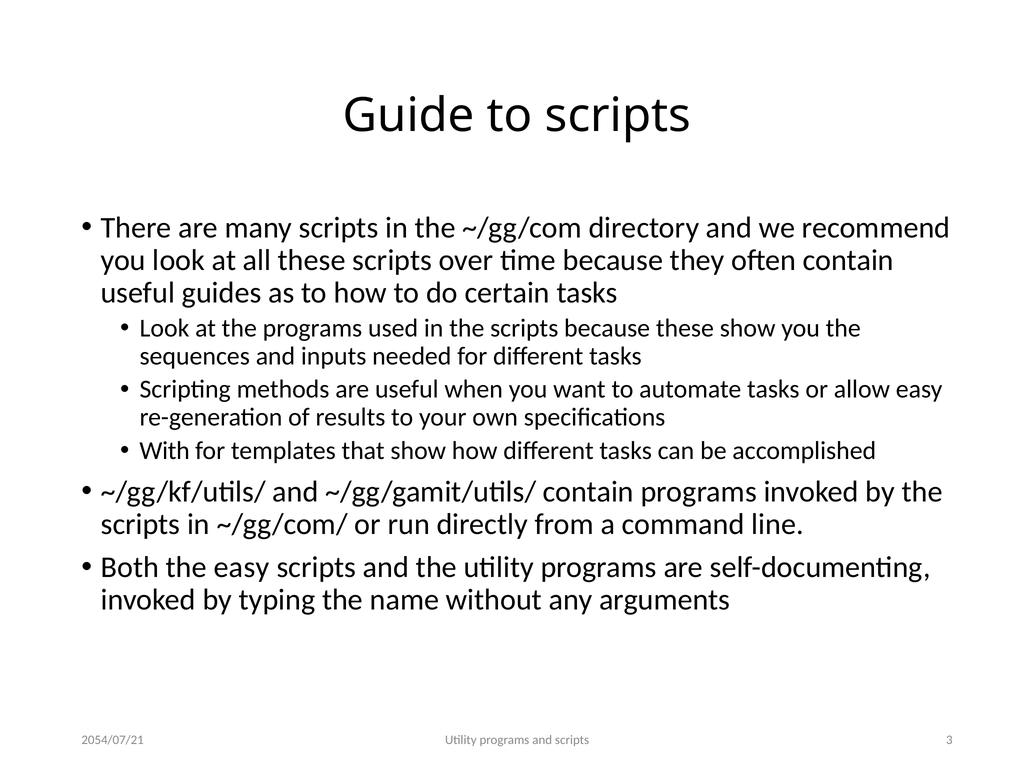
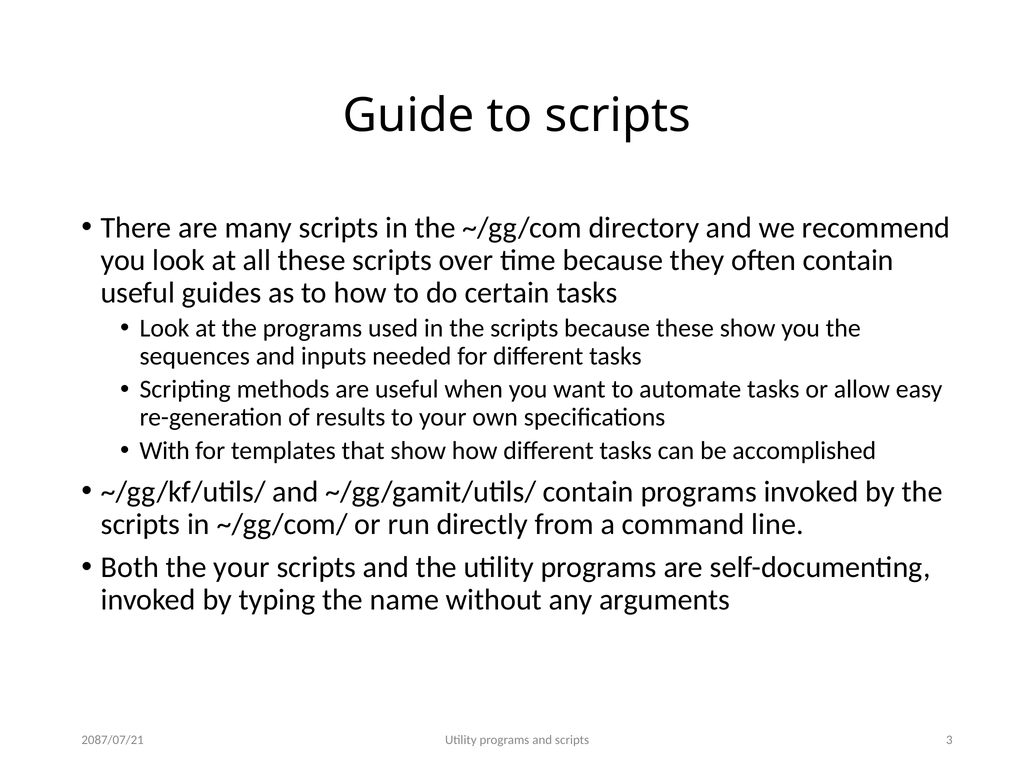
the easy: easy -> your
2054/07/21: 2054/07/21 -> 2087/07/21
